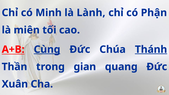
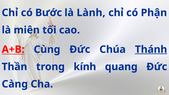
Minh: Minh -> Bước
Cùng underline: present -> none
gian: gian -> kính
Xuân: Xuân -> Càng
